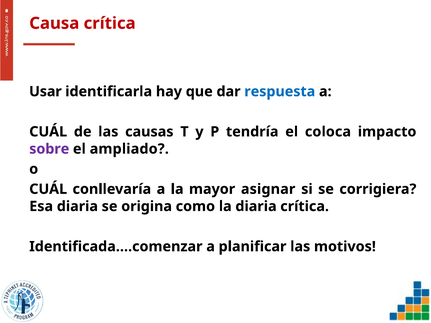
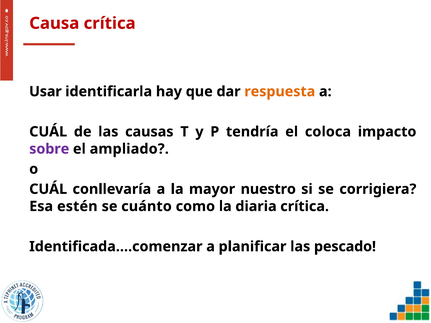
respuesta colour: blue -> orange
asignar: asignar -> nuestro
Esa diaria: diaria -> estén
origina: origina -> cuánto
motivos: motivos -> pescado
